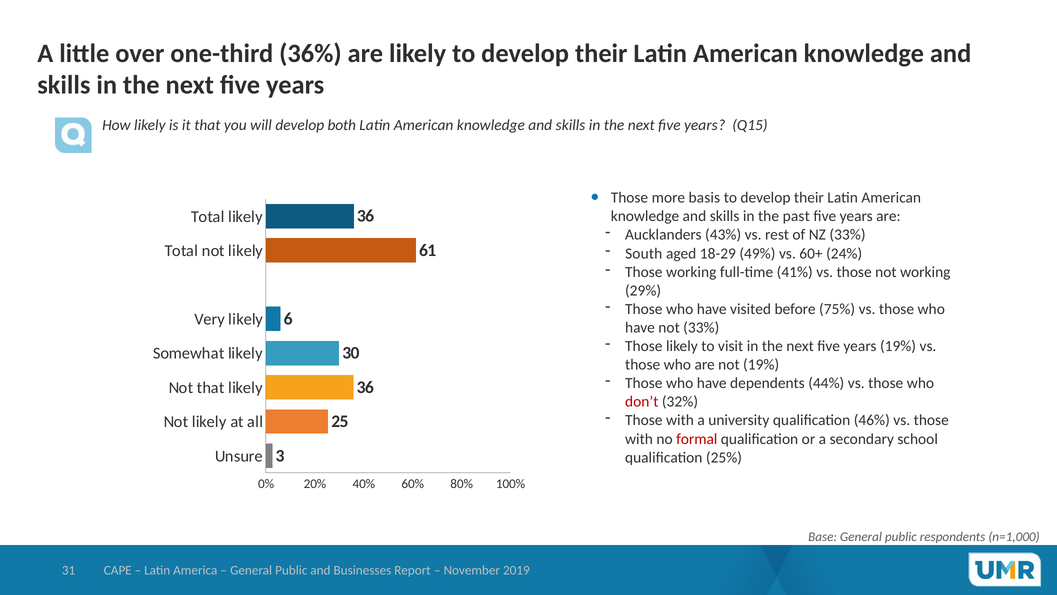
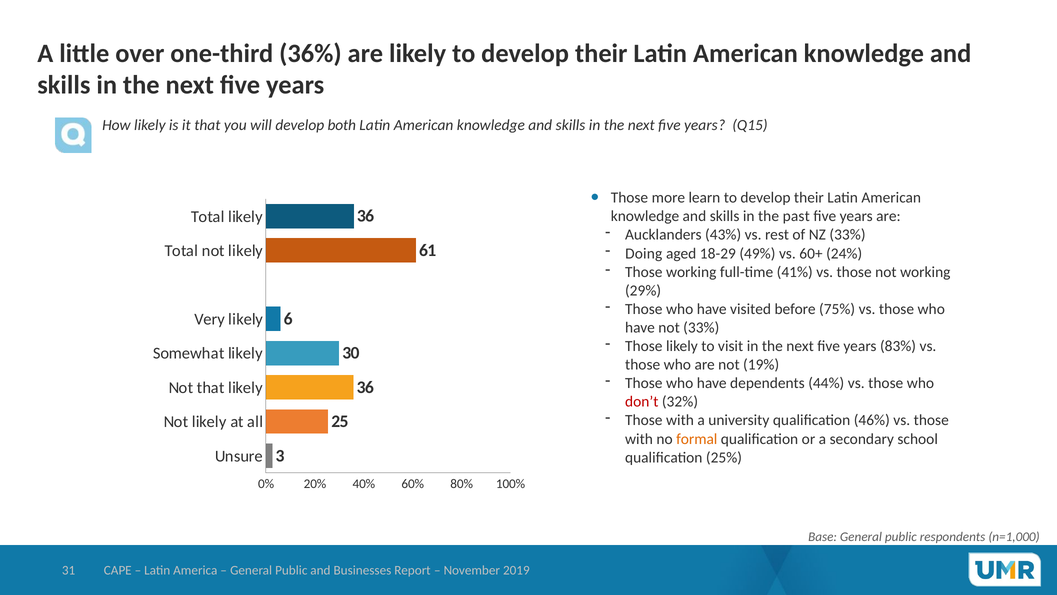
basis: basis -> learn
South: South -> Doing
years 19%: 19% -> 83%
formal colour: red -> orange
